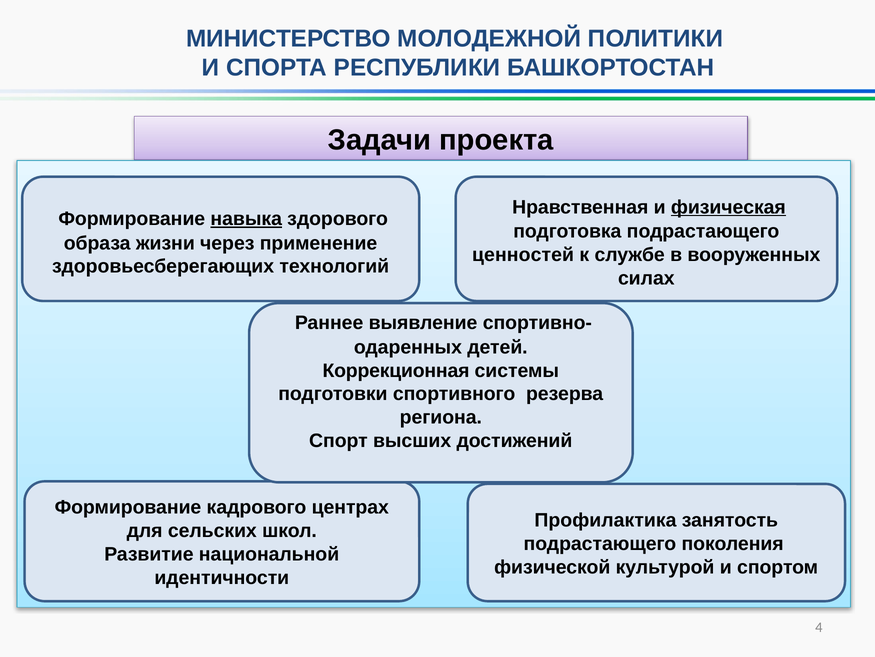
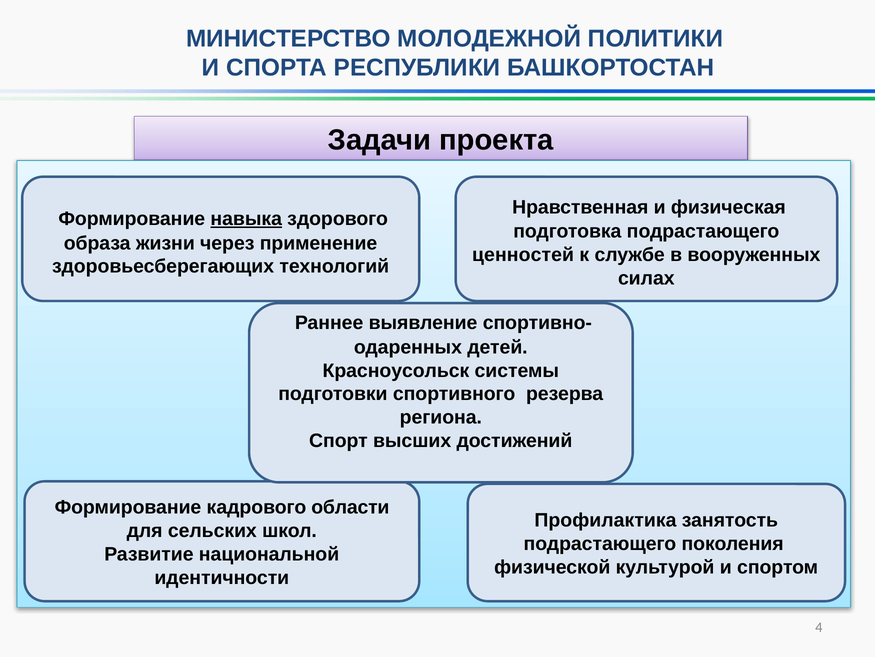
физическая underline: present -> none
Коррекционная: Коррекционная -> Красноусольск
центрах: центрах -> области
